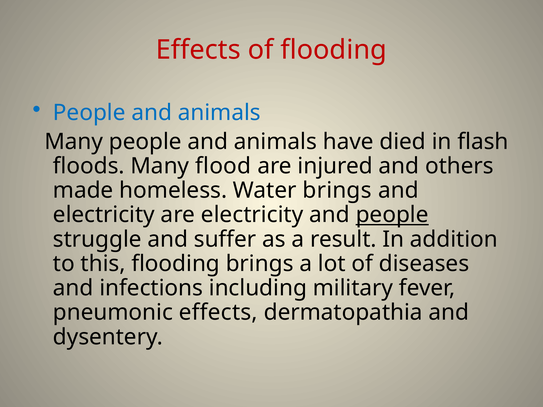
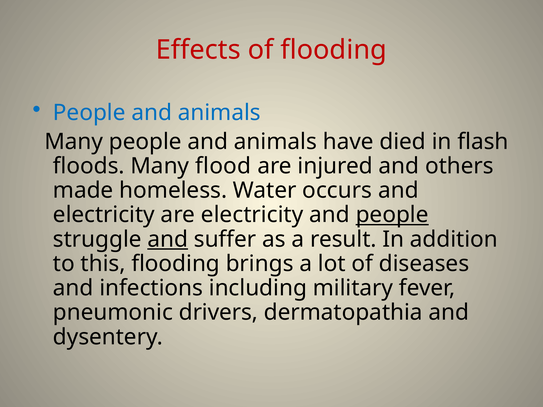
Water brings: brings -> occurs
and at (168, 239) underline: none -> present
pneumonic effects: effects -> drivers
